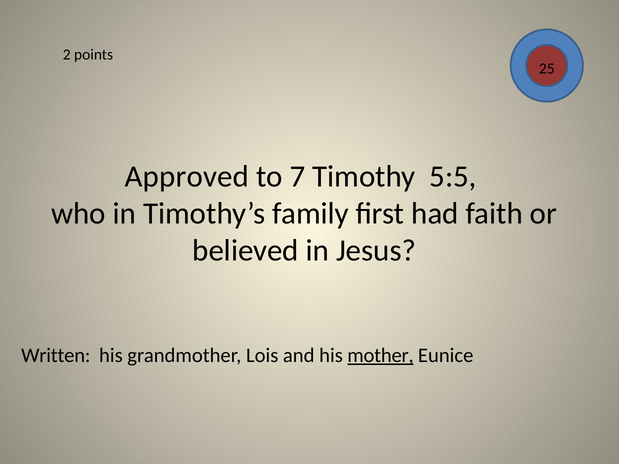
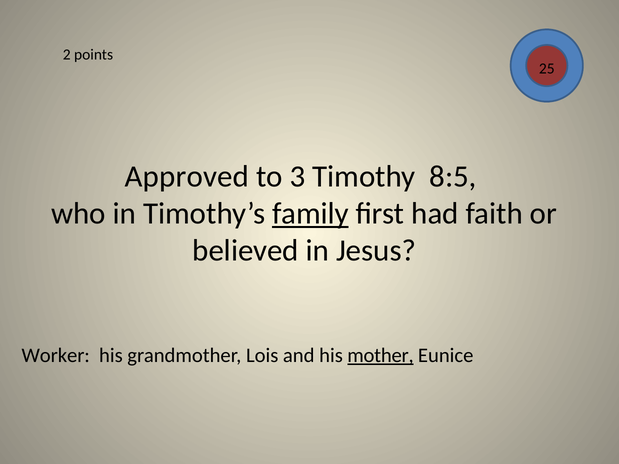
7: 7 -> 3
5:5: 5:5 -> 8:5
family underline: none -> present
Written: Written -> Worker
